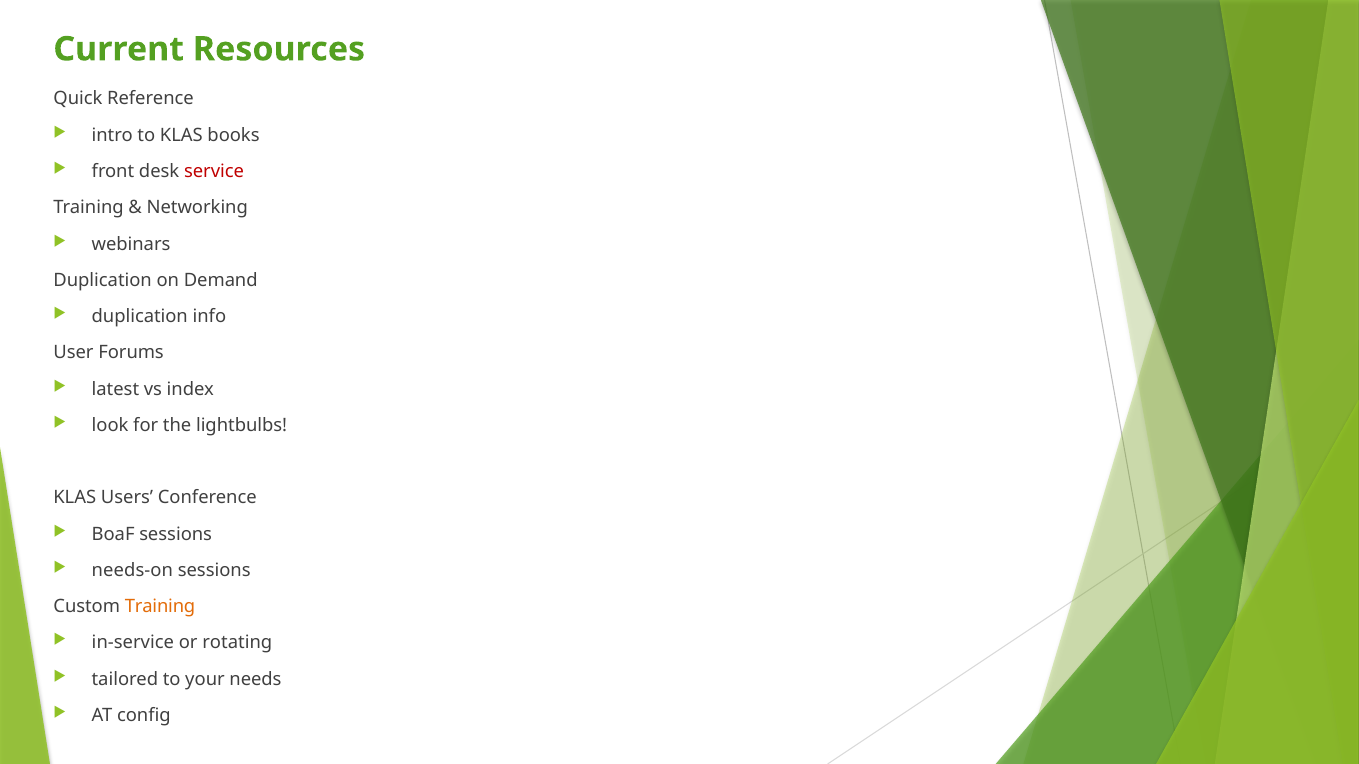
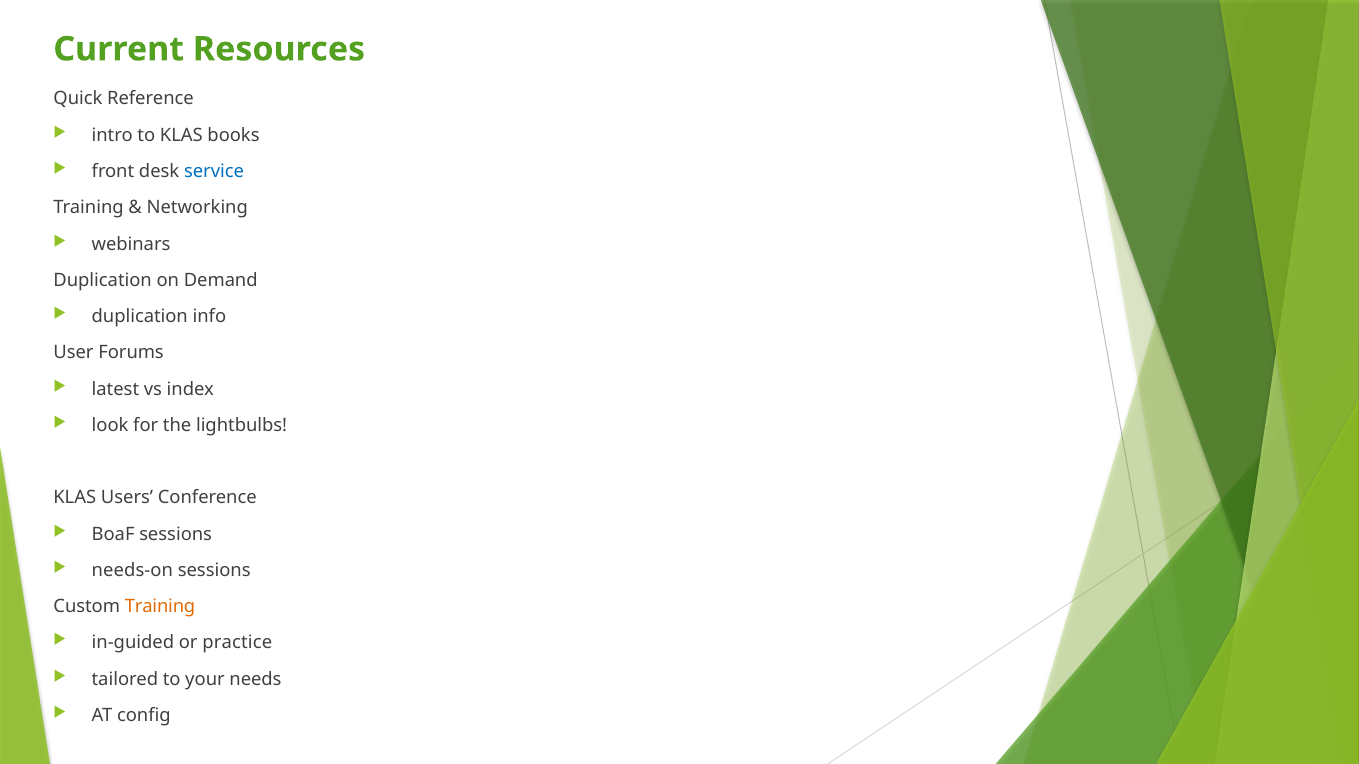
service colour: red -> blue
in-service: in-service -> in-guided
rotating: rotating -> practice
